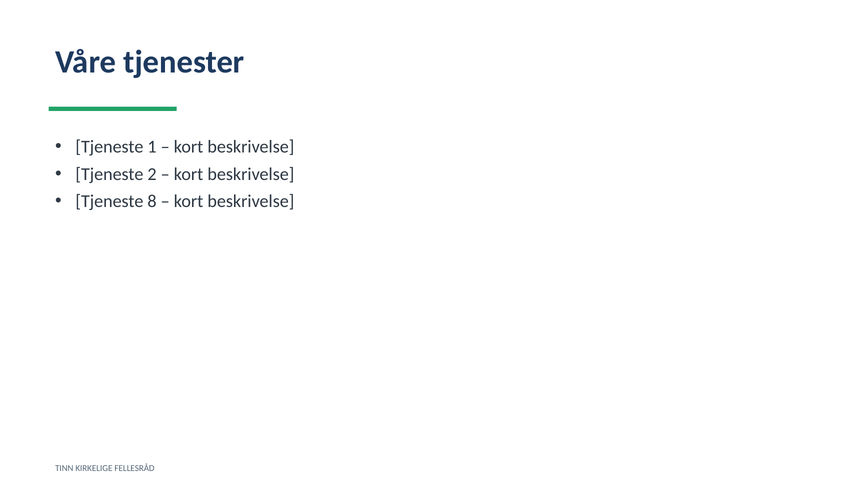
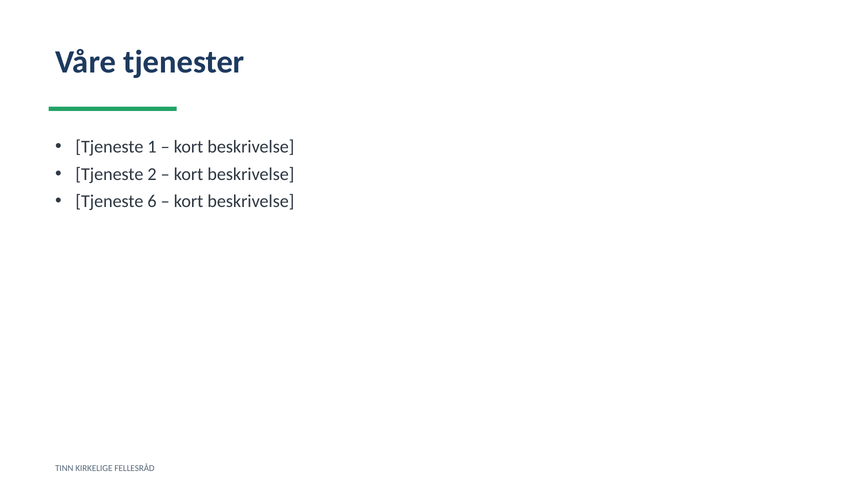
8: 8 -> 6
